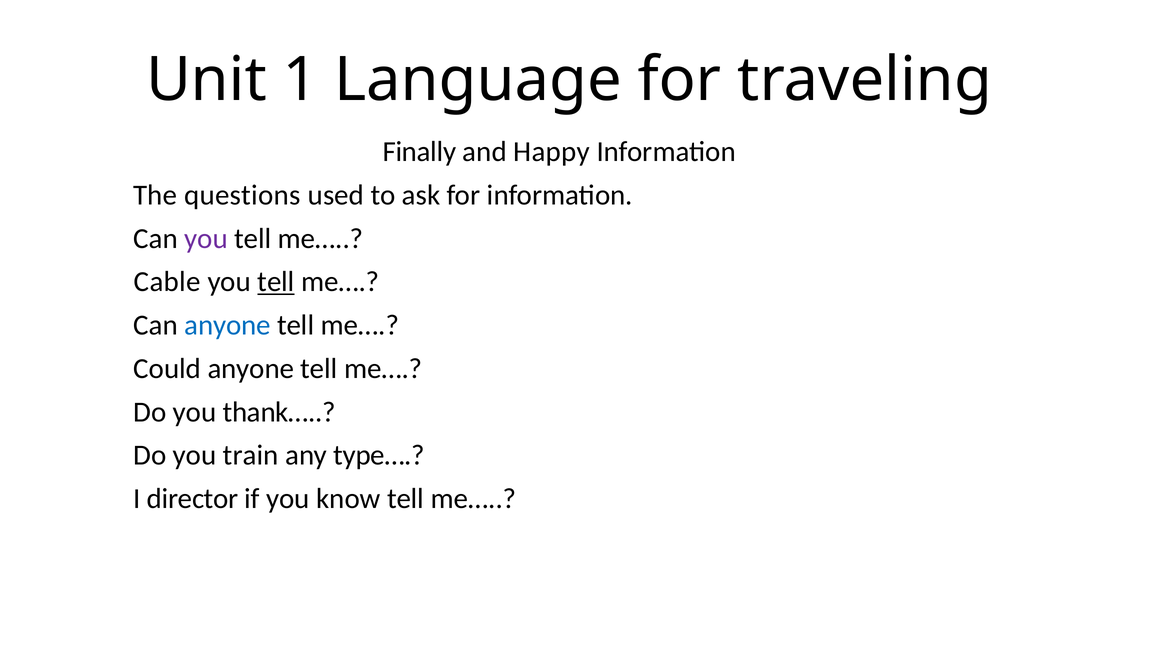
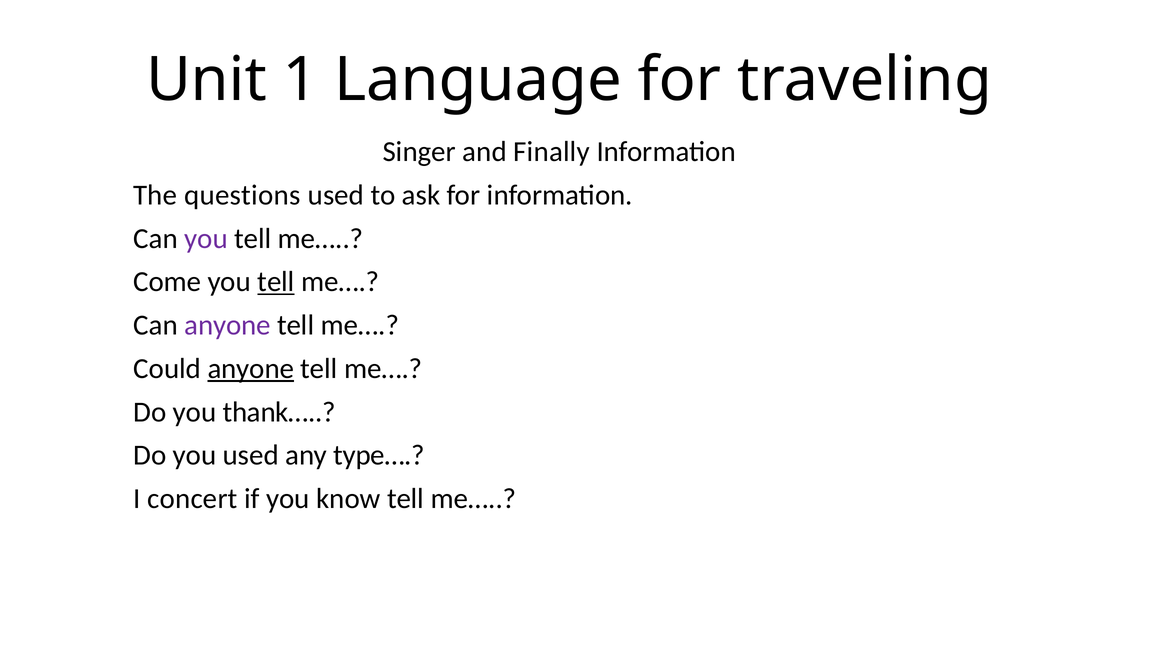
Finally: Finally -> Singer
Happy: Happy -> Finally
Cable: Cable -> Come
anyone at (228, 325) colour: blue -> purple
anyone at (251, 369) underline: none -> present
you train: train -> used
director: director -> concert
